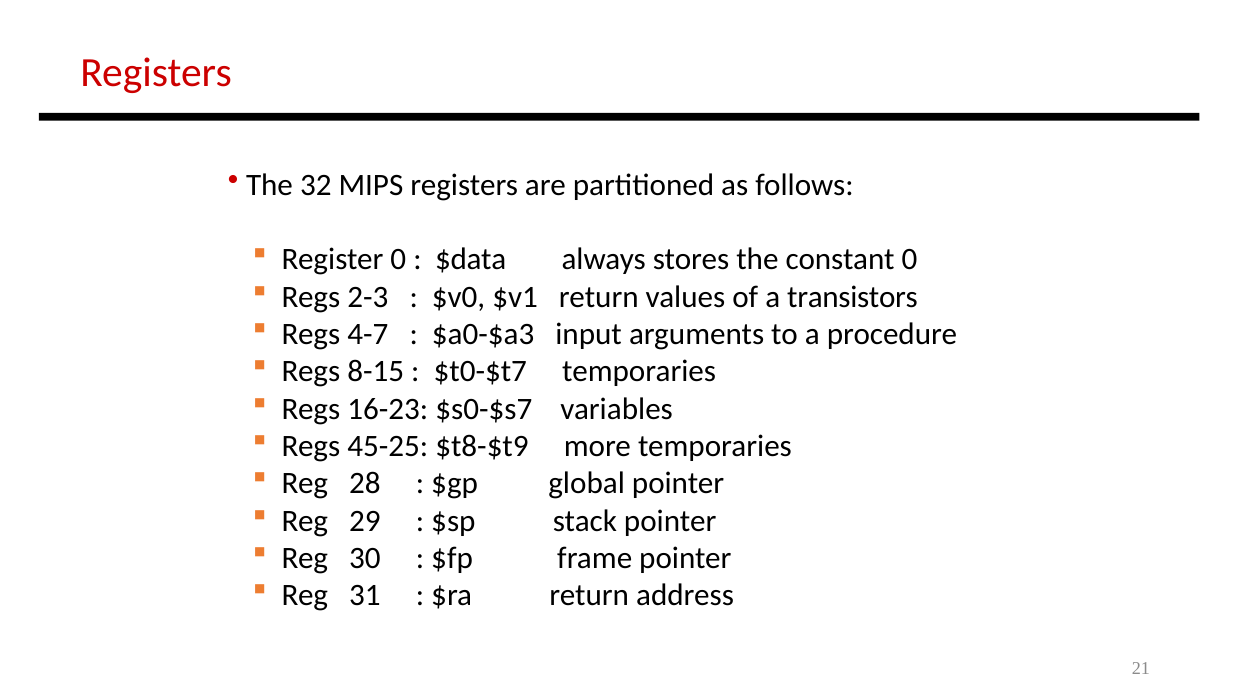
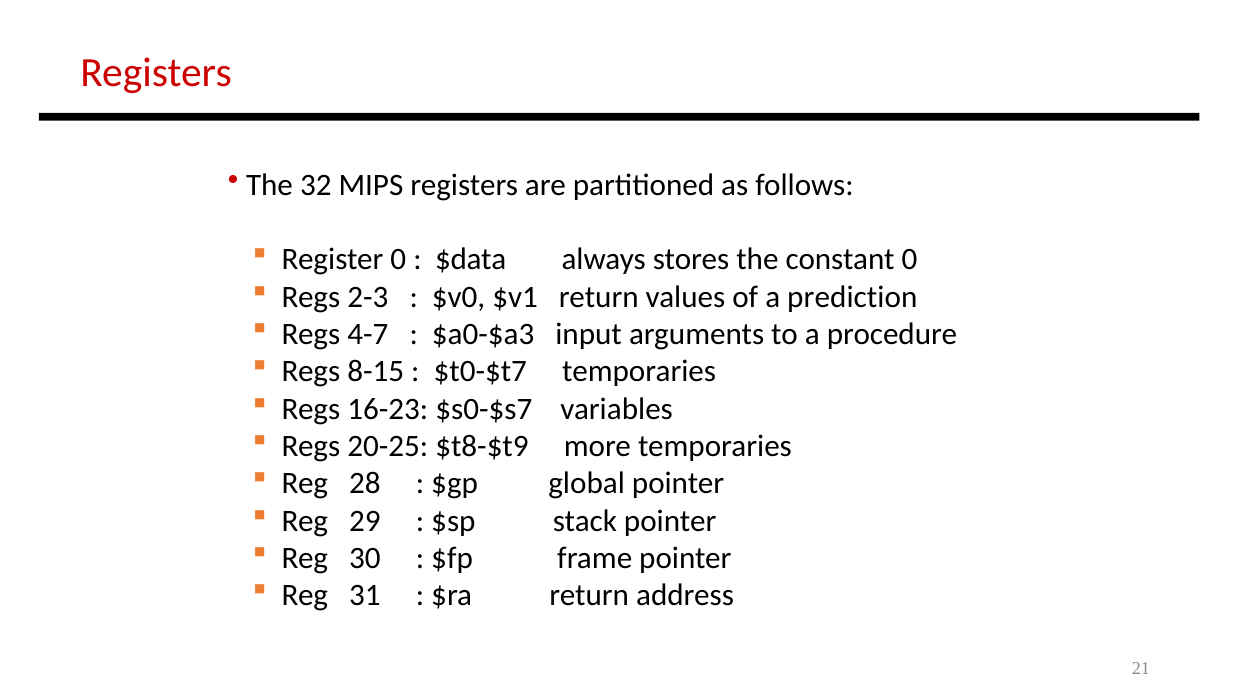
transistors: transistors -> prediction
45-25: 45-25 -> 20-25
